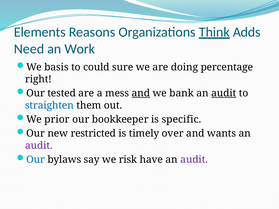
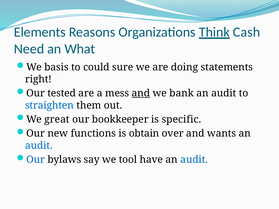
Adds: Adds -> Cash
Work: Work -> What
percentage: percentage -> statements
audit at (224, 93) underline: present -> none
prior: prior -> great
restricted: restricted -> functions
timely: timely -> obtain
audit at (39, 146) colour: purple -> blue
risk: risk -> tool
audit at (194, 160) colour: purple -> blue
